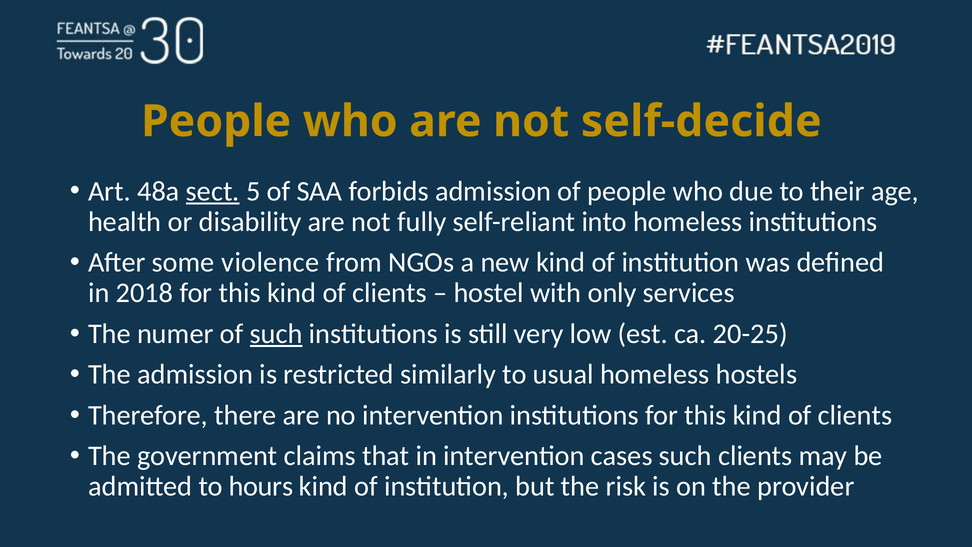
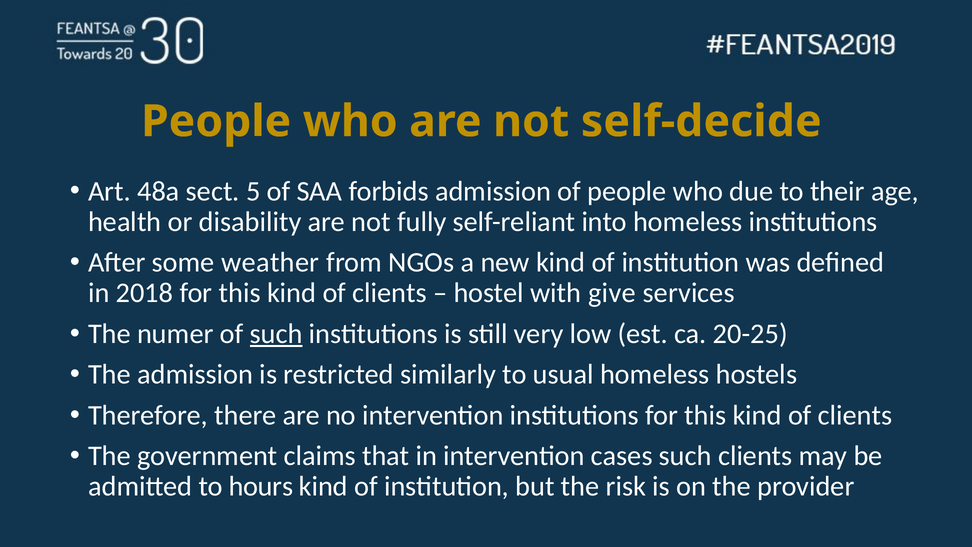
sect underline: present -> none
violence: violence -> weather
only: only -> give
